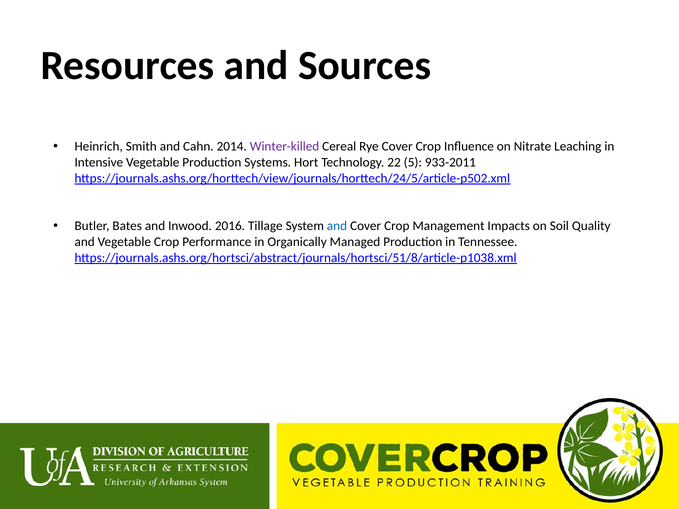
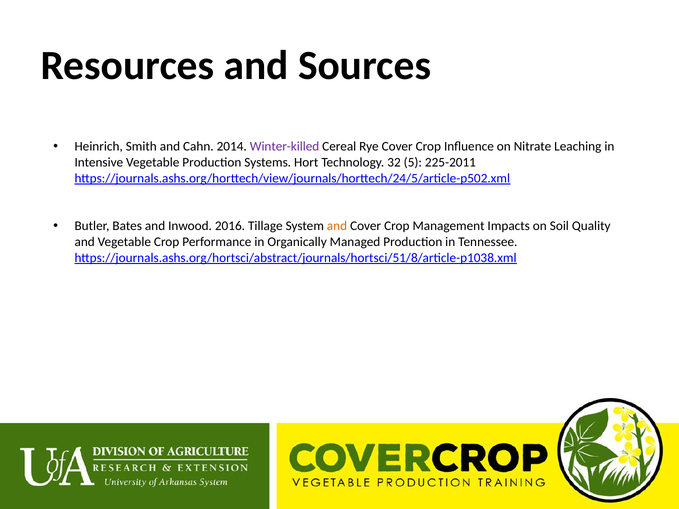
22: 22 -> 32
933-2011: 933-2011 -> 225-2011
and at (337, 226) colour: blue -> orange
